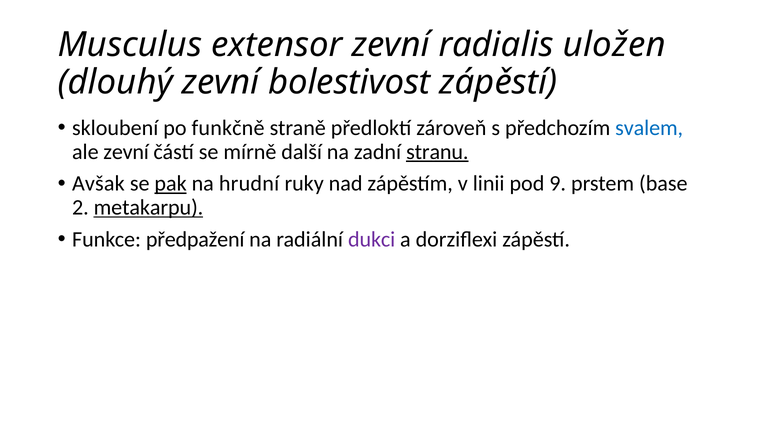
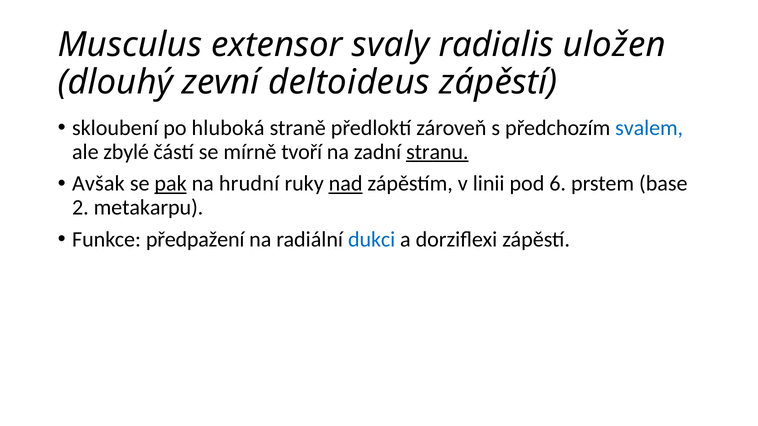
extensor zevní: zevní -> svaly
bolestivost: bolestivost -> deltoideus
funkčně: funkčně -> hluboká
ale zevní: zevní -> zbylé
další: další -> tvoří
nad underline: none -> present
9: 9 -> 6
metakarpu underline: present -> none
dukci colour: purple -> blue
